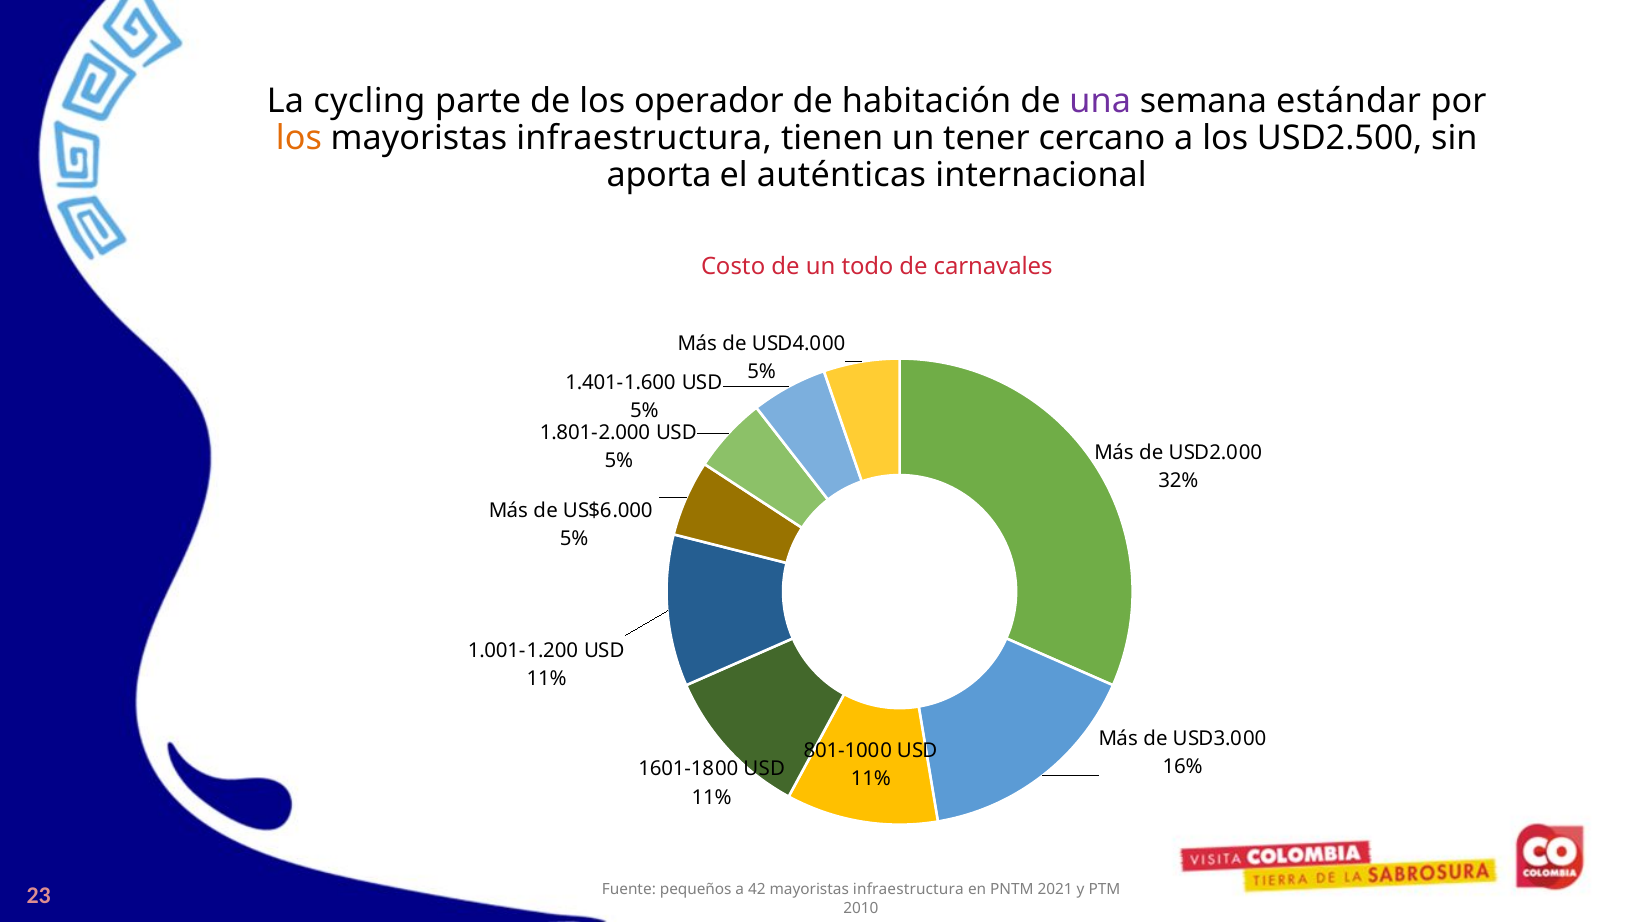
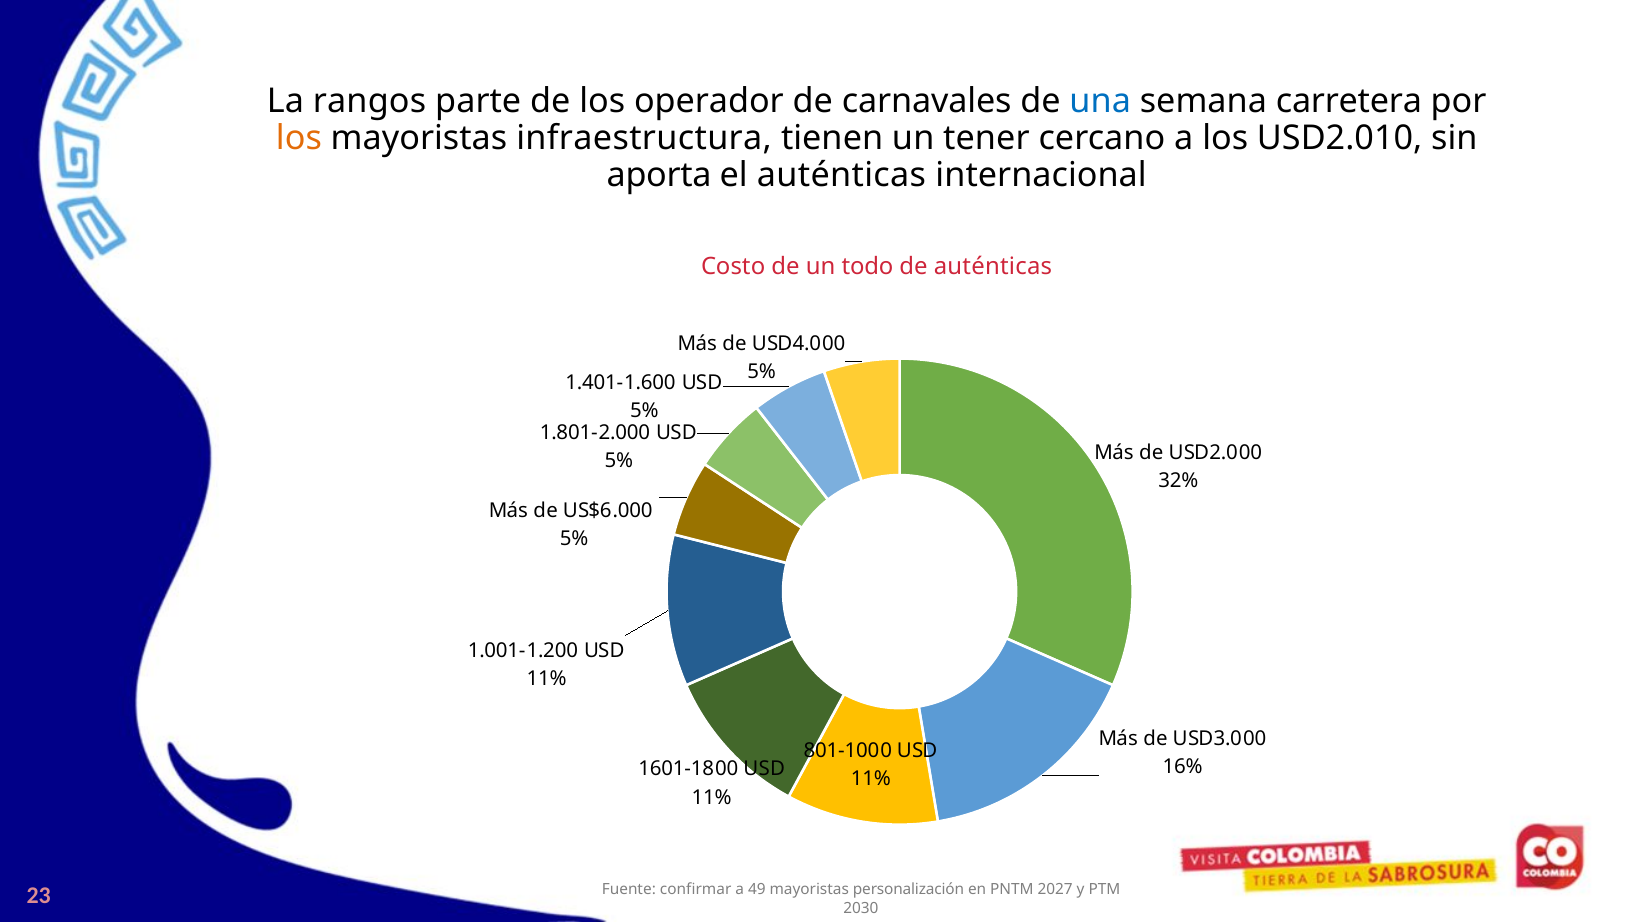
cycling: cycling -> rangos
habitación: habitación -> carnavales
una colour: purple -> blue
estándar: estándar -> carretera
USD2.500: USD2.500 -> USD2.010
de carnavales: carnavales -> auténticas
pequeños: pequeños -> confirmar
42: 42 -> 49
infraestructura at (908, 889): infraestructura -> personalización
2021: 2021 -> 2027
2010: 2010 -> 2030
